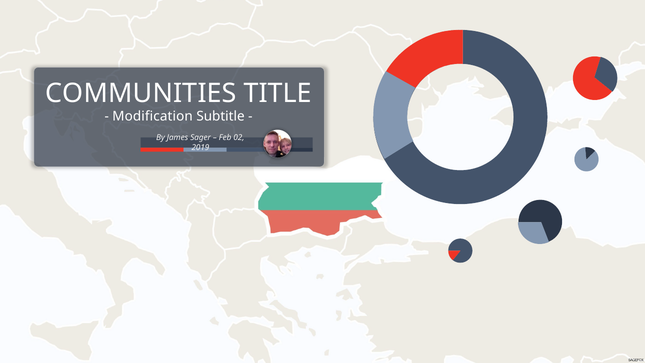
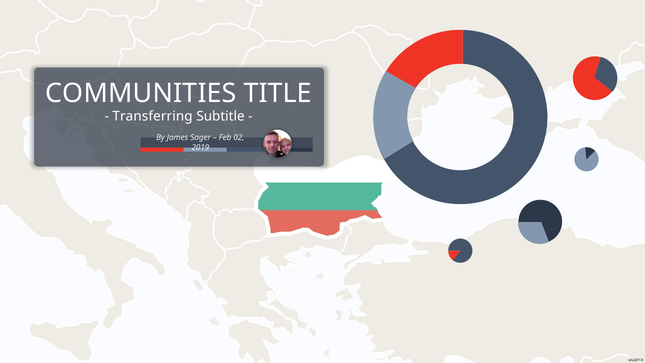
Modification: Modification -> Transferring
